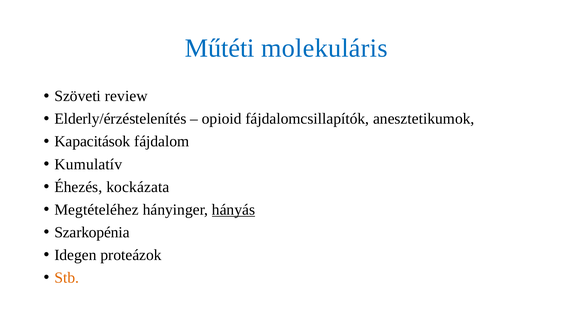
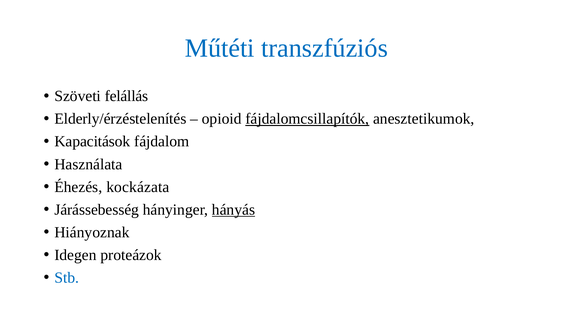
molekuláris: molekuláris -> transzfúziós
review: review -> felállás
fájdalomcsillapítók underline: none -> present
Kumulatív: Kumulatív -> Használata
Megtételéhez: Megtételéhez -> Járássebesség
Szarkopénia: Szarkopénia -> Hiányoznak
Stb colour: orange -> blue
